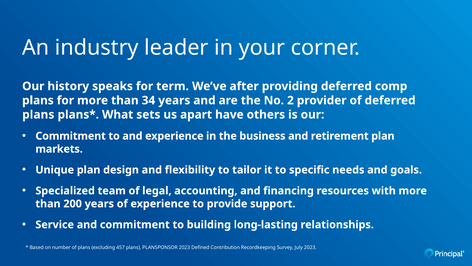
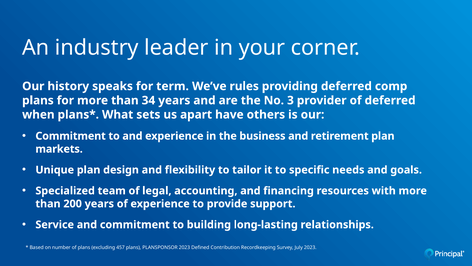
after: after -> rules
2: 2 -> 3
plans at (38, 114): plans -> when
